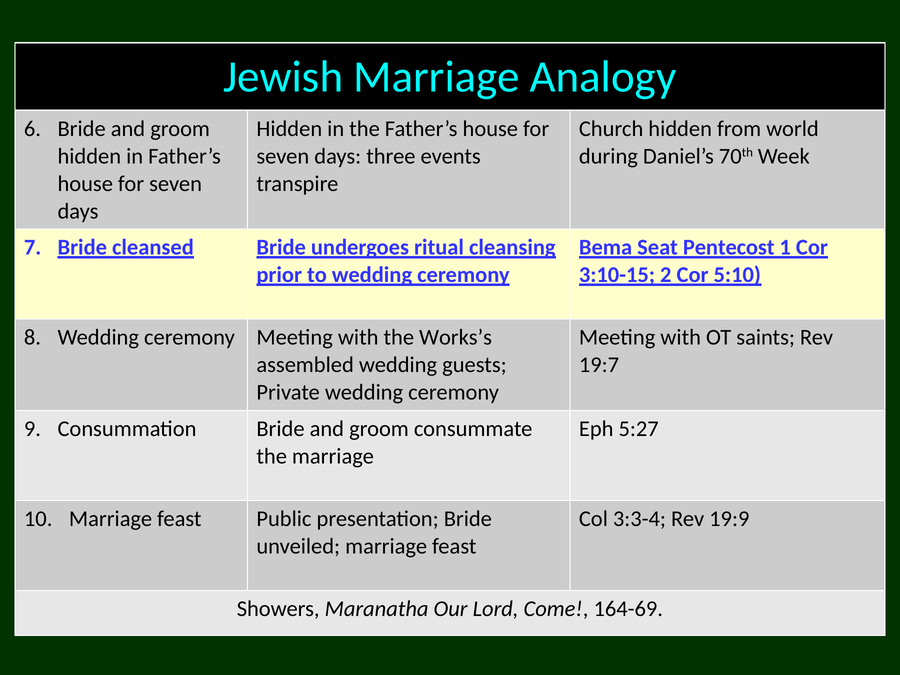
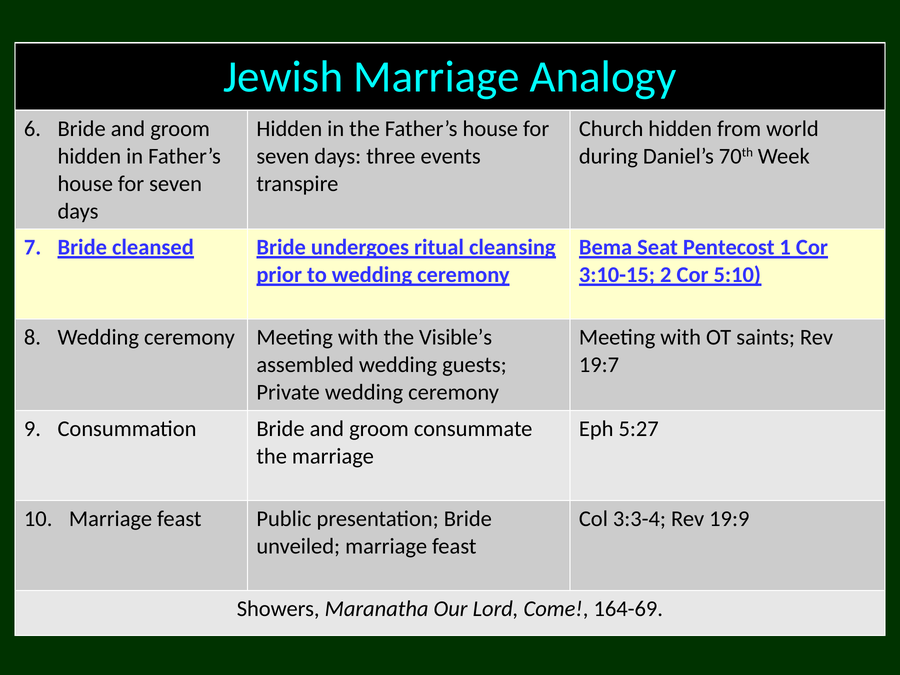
Works’s: Works’s -> Visible’s
